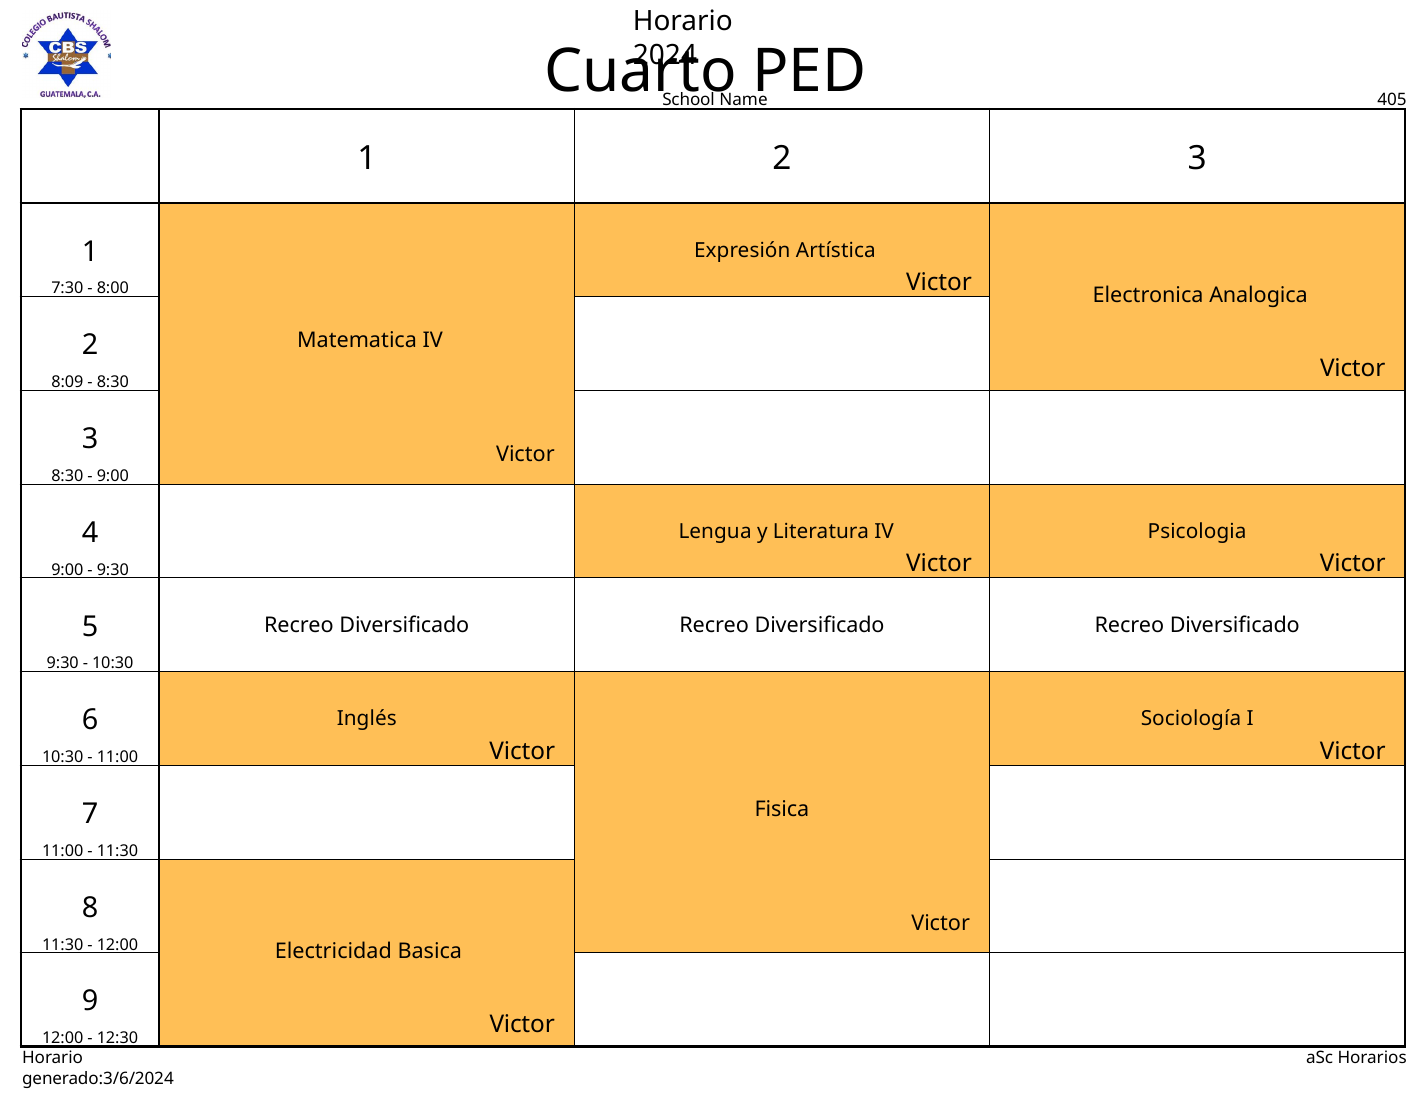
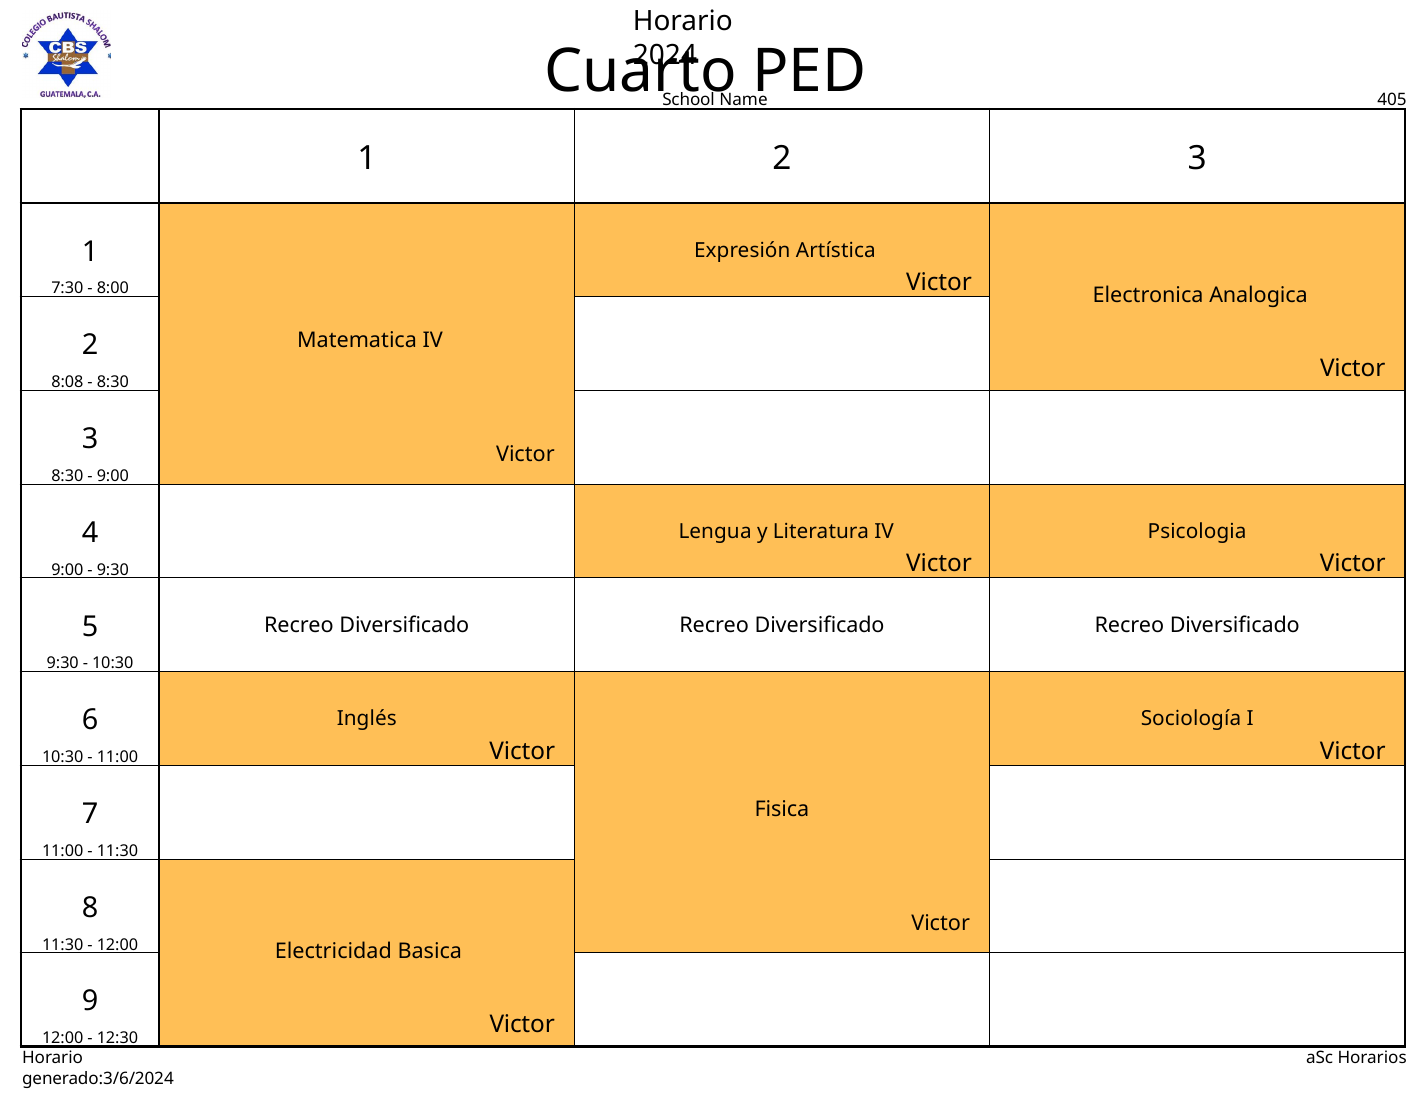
8:09: 8:09 -> 8:08
